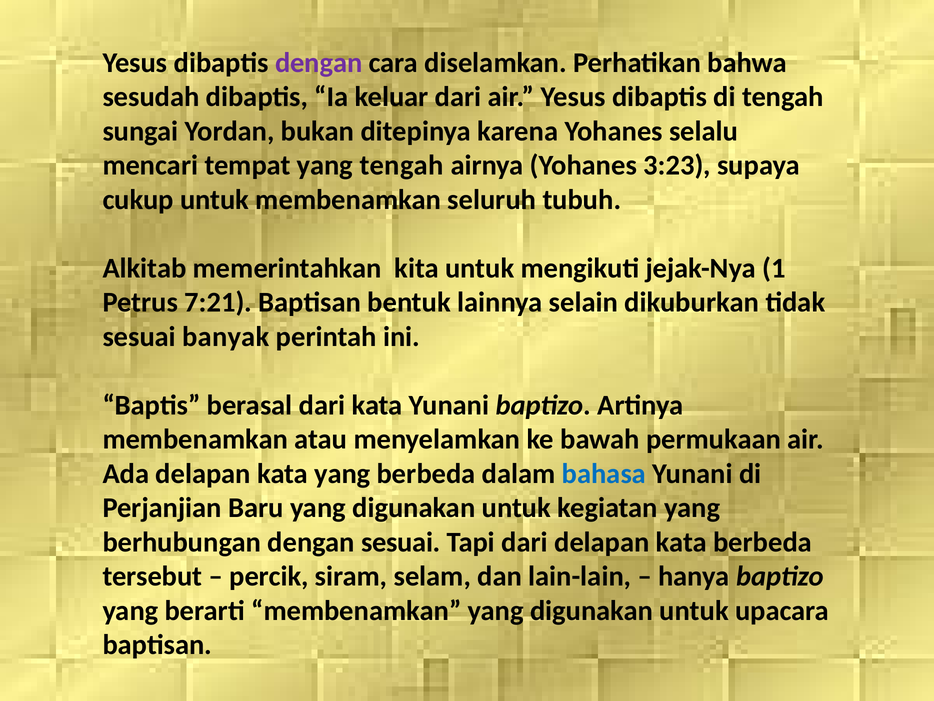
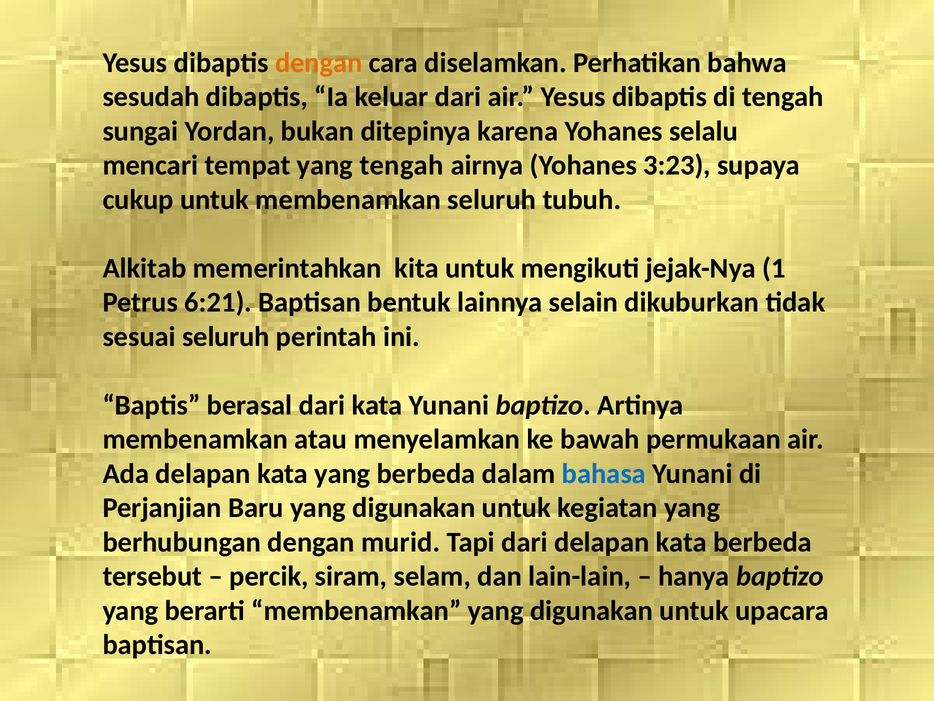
dengan at (319, 63) colour: purple -> orange
7:21: 7:21 -> 6:21
sesuai banyak: banyak -> seluruh
dengan sesuai: sesuai -> murid
